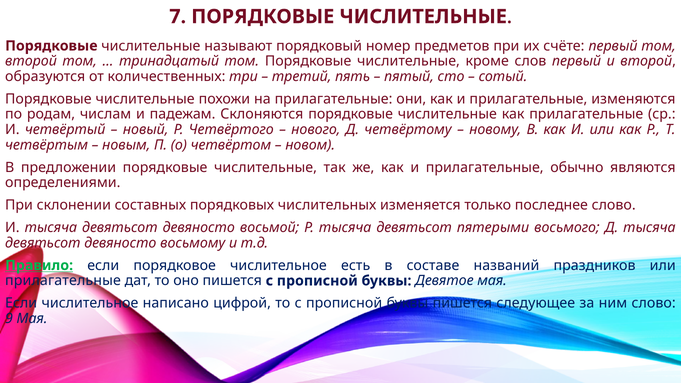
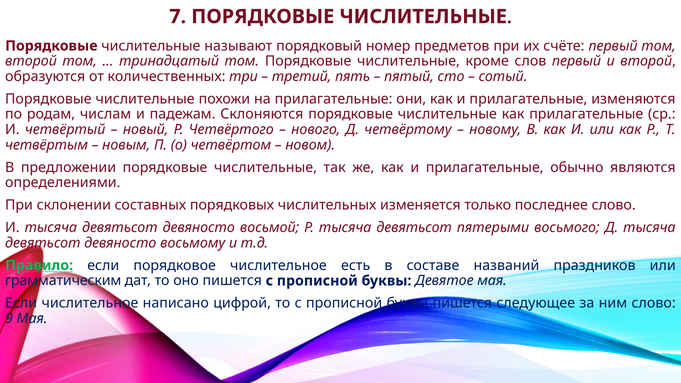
прилагательные at (63, 281): прилагательные -> грамматическим
